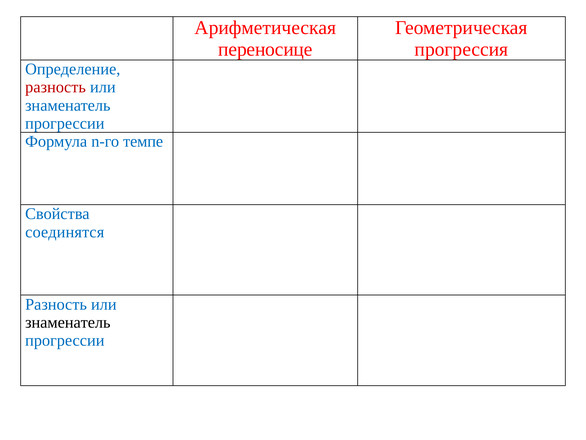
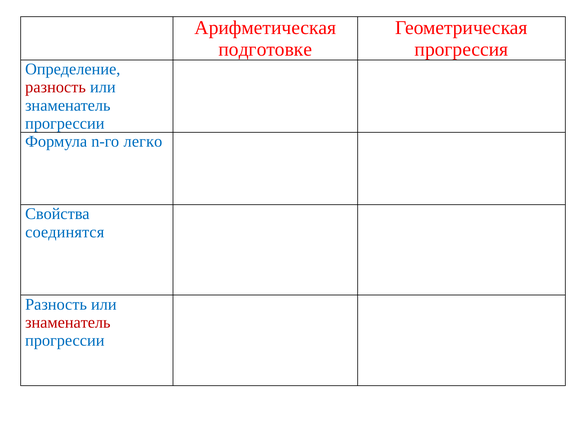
переносице: переносице -> подготовке
темпе: темпе -> легко
знаменатель at (68, 322) colour: black -> red
